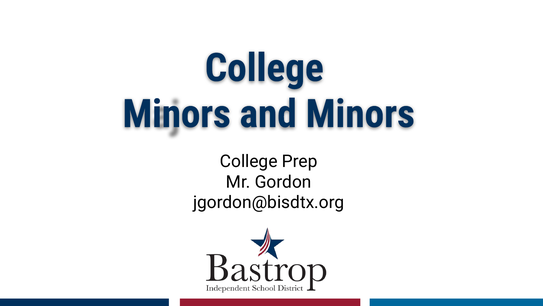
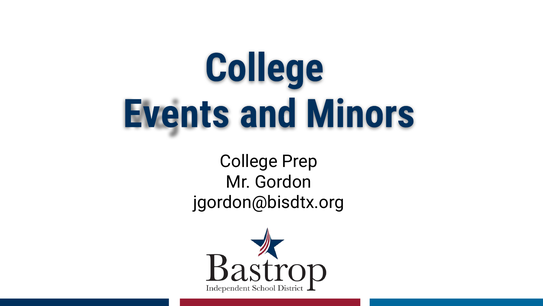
Minors at (177, 114): Minors -> Events
